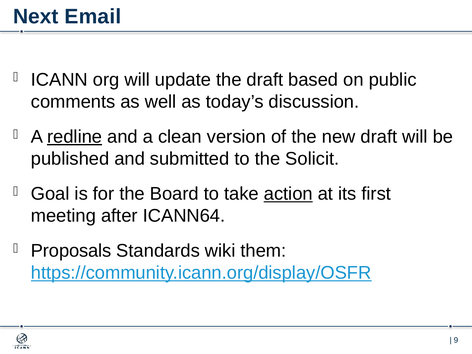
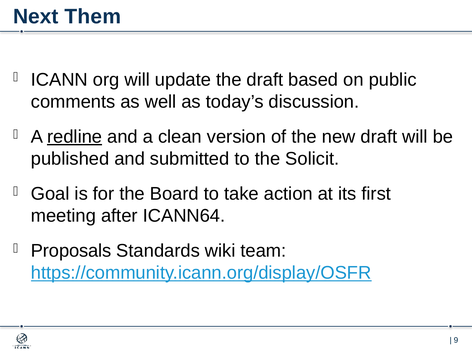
Email: Email -> Them
action underline: present -> none
them: them -> team
